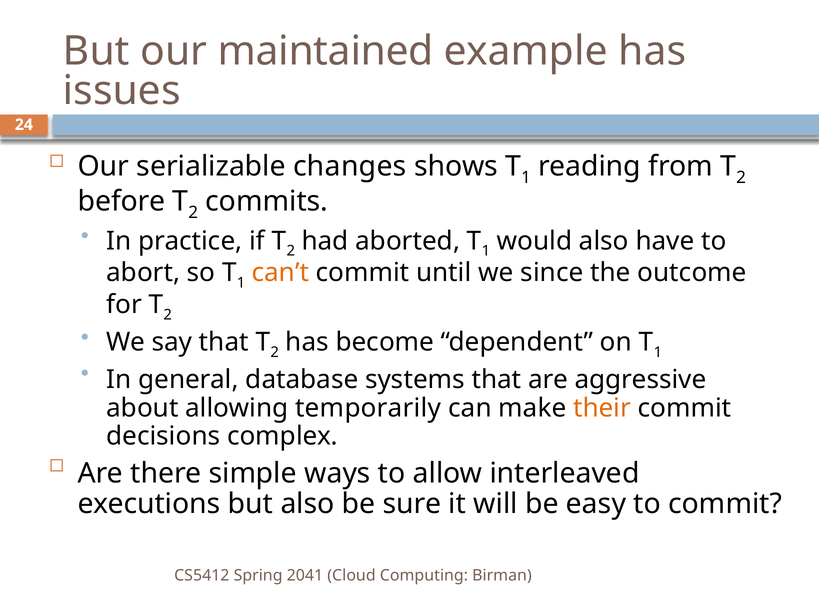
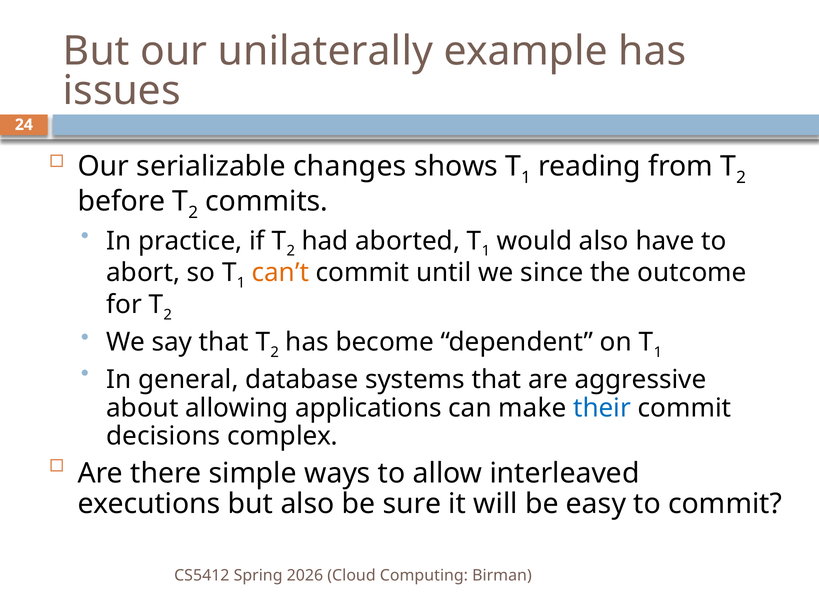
maintained: maintained -> unilaterally
temporarily: temporarily -> applications
their colour: orange -> blue
2041: 2041 -> 2026
